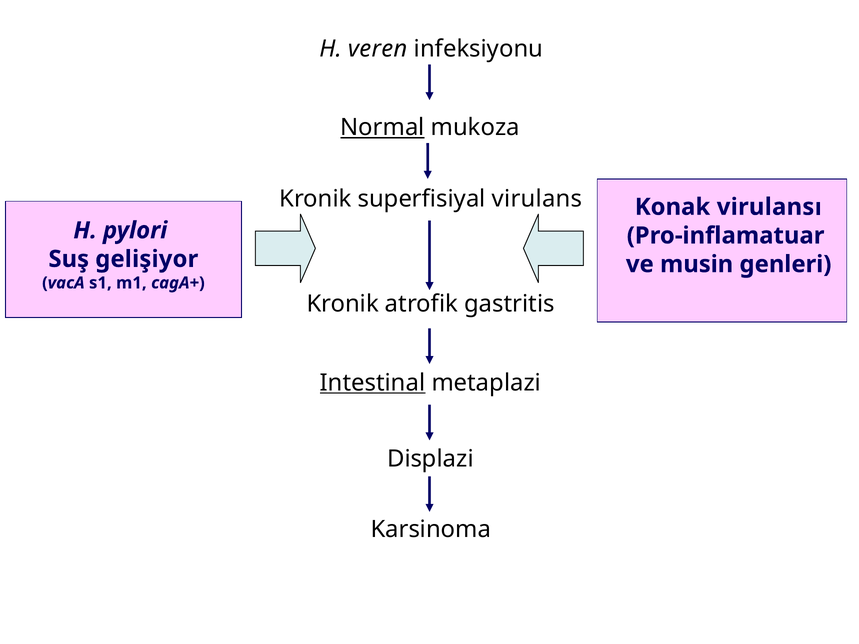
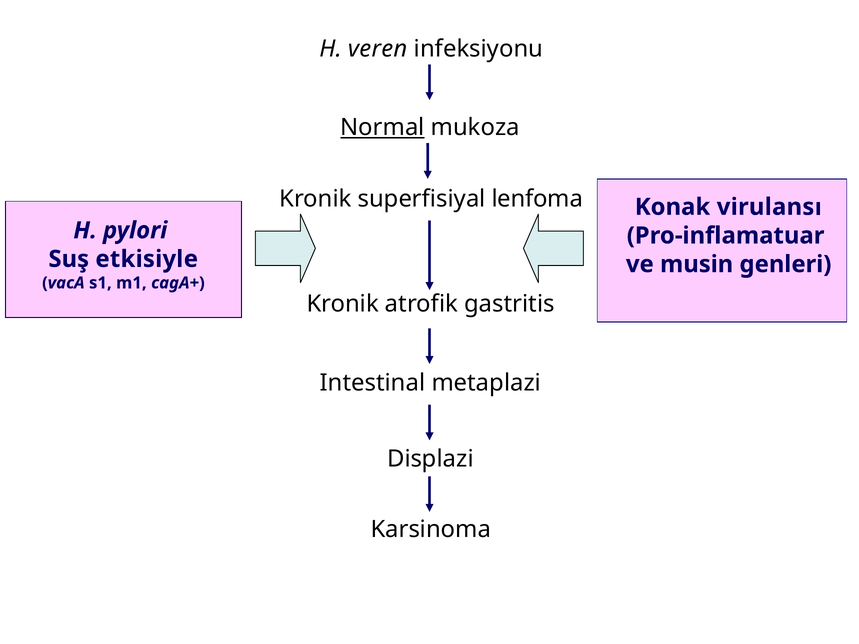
virulans: virulans -> lenfoma
gelişiyor: gelişiyor -> etkisiyle
Intestinal underline: present -> none
